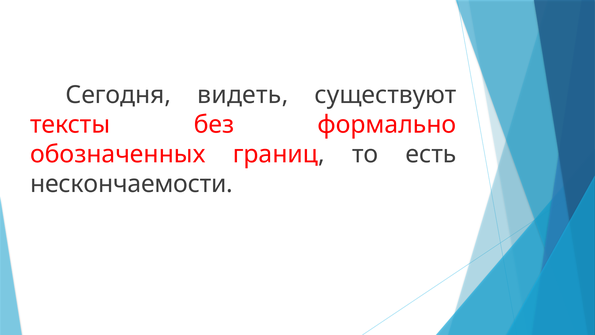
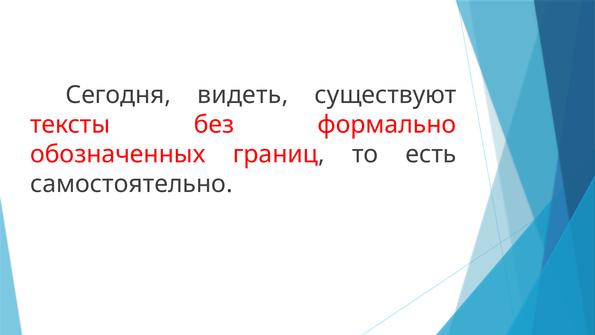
нескончаемости: нескончаемости -> самостоятельно
